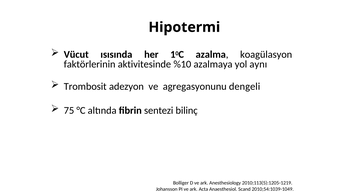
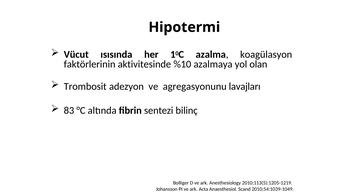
aynı: aynı -> olan
dengeli: dengeli -> lavajları
75: 75 -> 83
